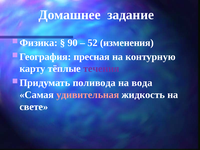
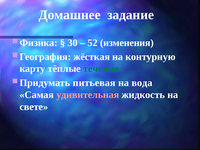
90: 90 -> 30
пресная: пресная -> жёсткая
течения colour: purple -> green
поливода: поливода -> питьевая
